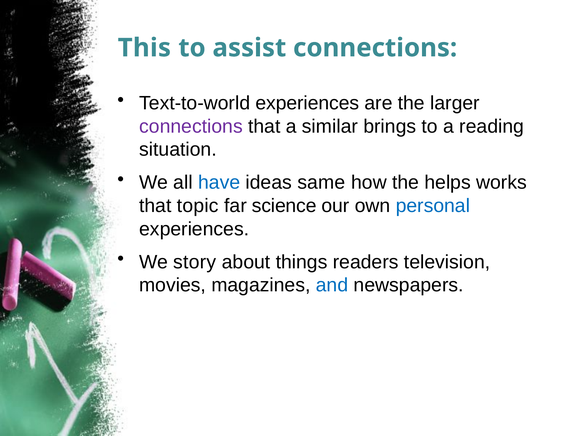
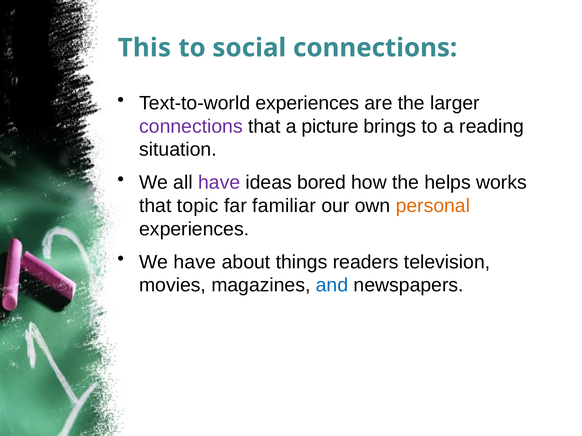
assist: assist -> social
similar: similar -> picture
have at (219, 183) colour: blue -> purple
same: same -> bored
science: science -> familiar
personal colour: blue -> orange
We story: story -> have
